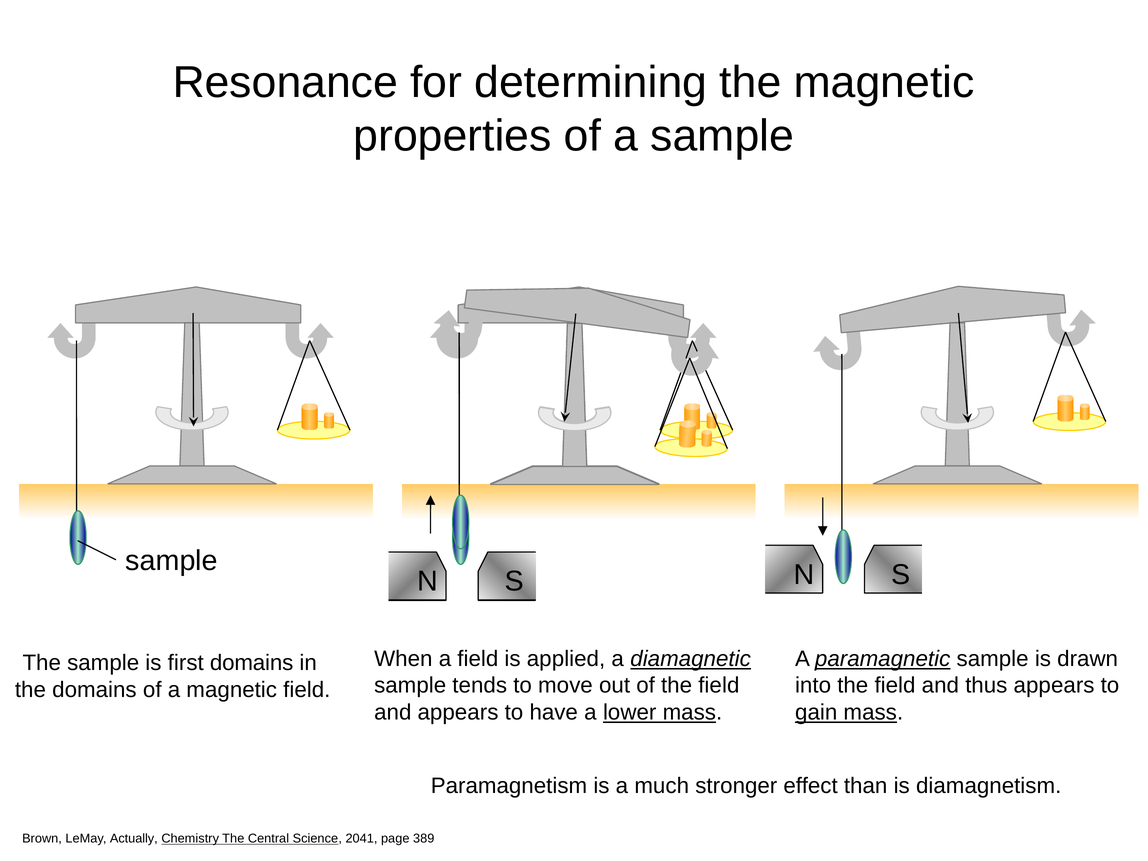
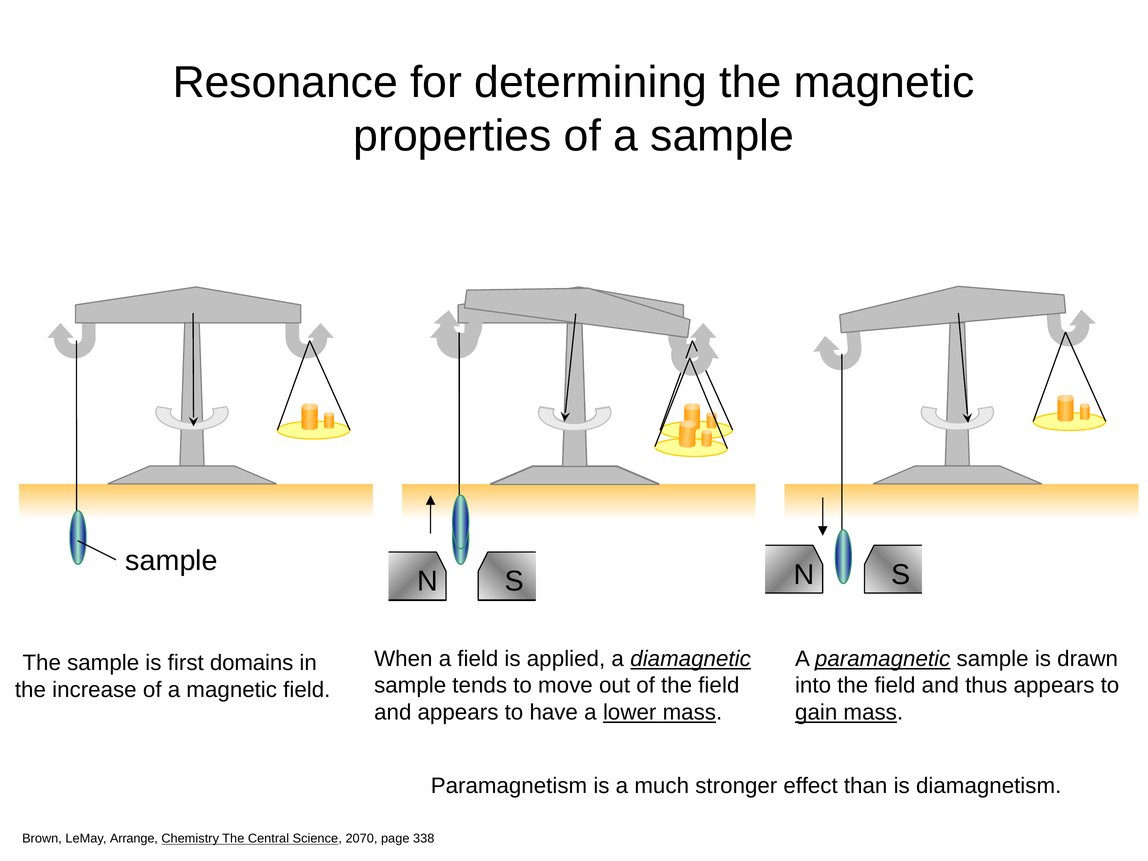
the domains: domains -> increase
Actually: Actually -> Arrange
2041: 2041 -> 2070
389: 389 -> 338
